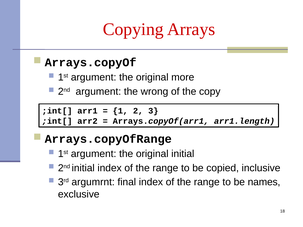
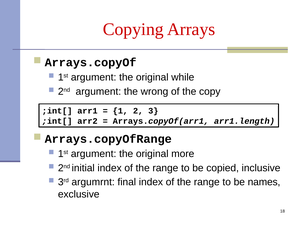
more: more -> while
original initial: initial -> more
